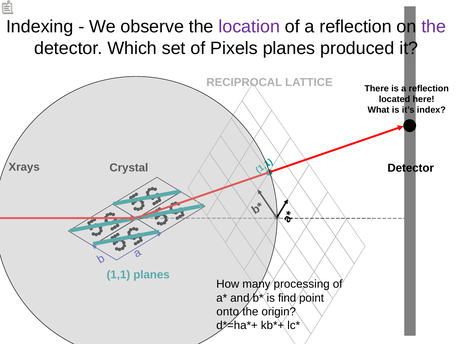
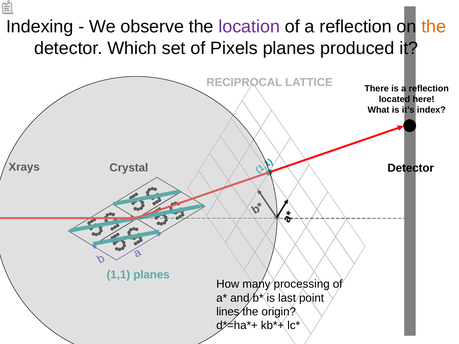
the at (434, 27) colour: purple -> orange
find: find -> last
onto: onto -> lines
